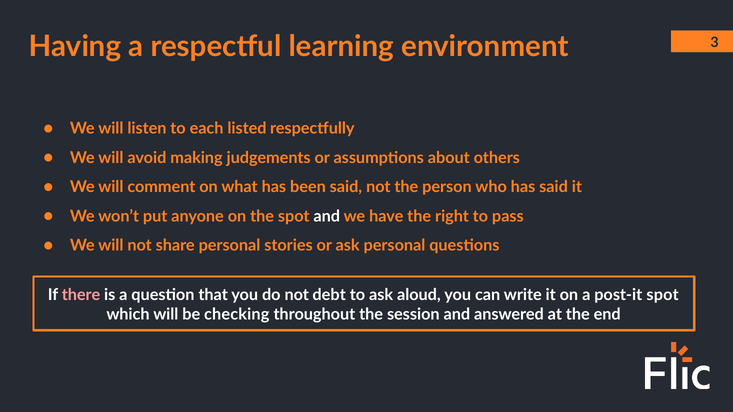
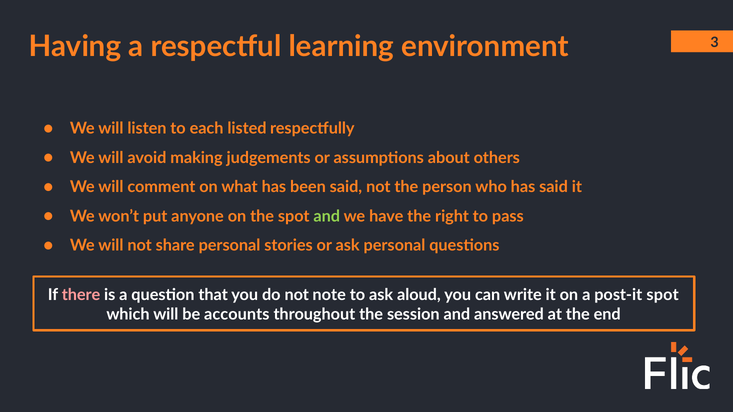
and at (327, 216) colour: white -> light green
debt: debt -> note
checking: checking -> accounts
